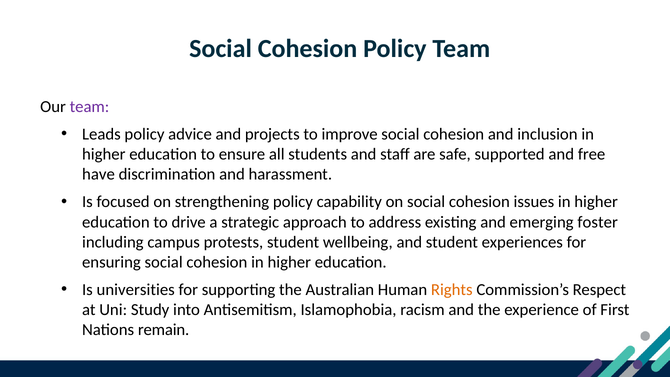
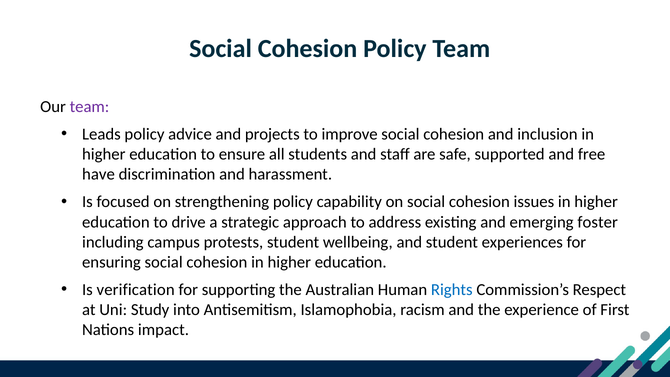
universities: universities -> verification
Rights colour: orange -> blue
remain: remain -> impact
